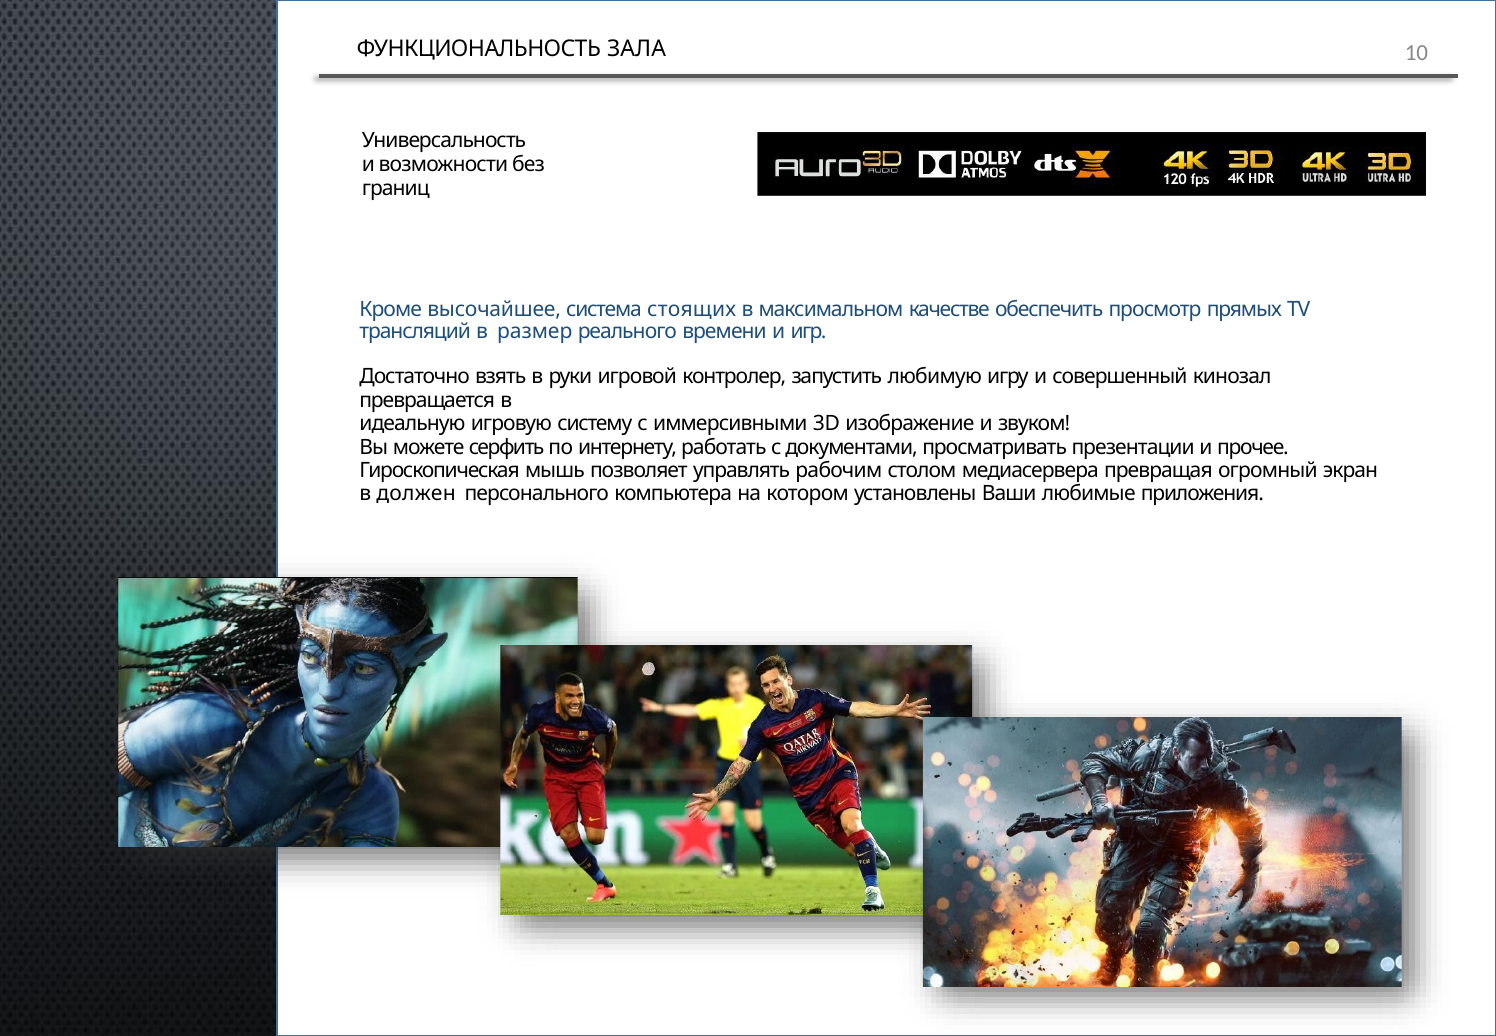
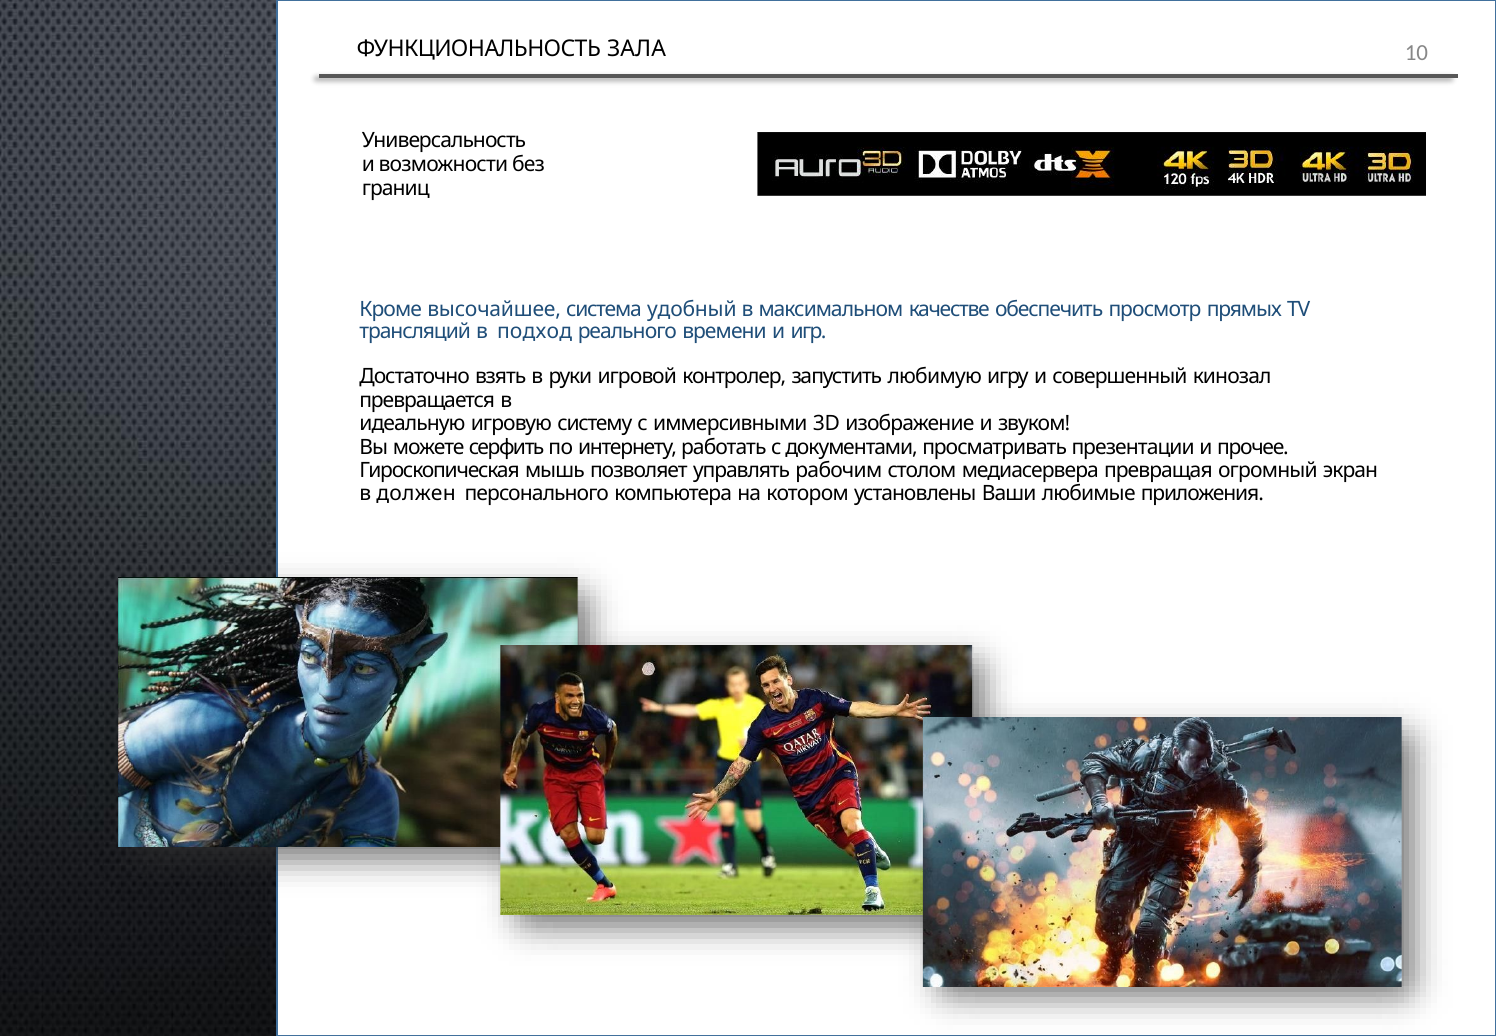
стоящих: стоящих -> удобный
размер: размер -> подход
